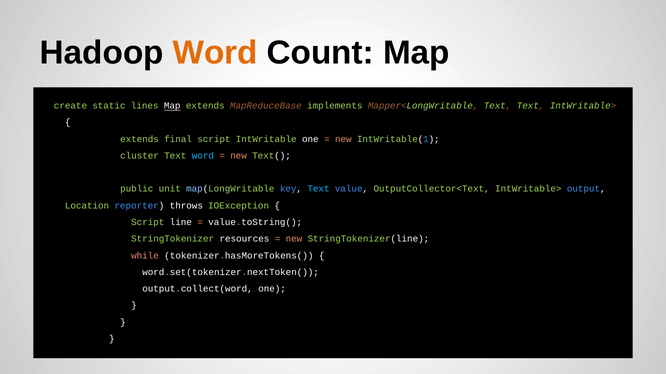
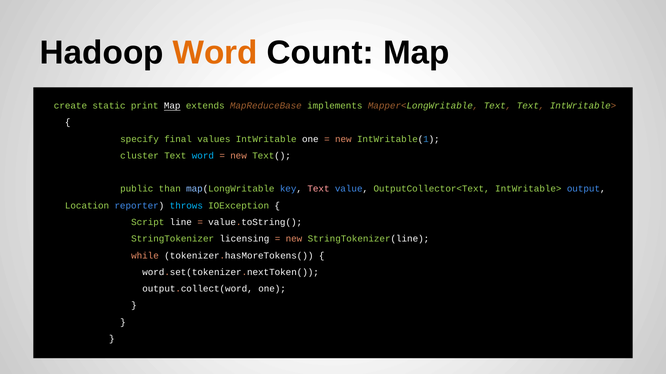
lines: lines -> print
extends at (140, 139): extends -> specify
final script: script -> values
unit: unit -> than
Text at (318, 189) colour: light blue -> pink
throws colour: white -> light blue
resources: resources -> licensing
